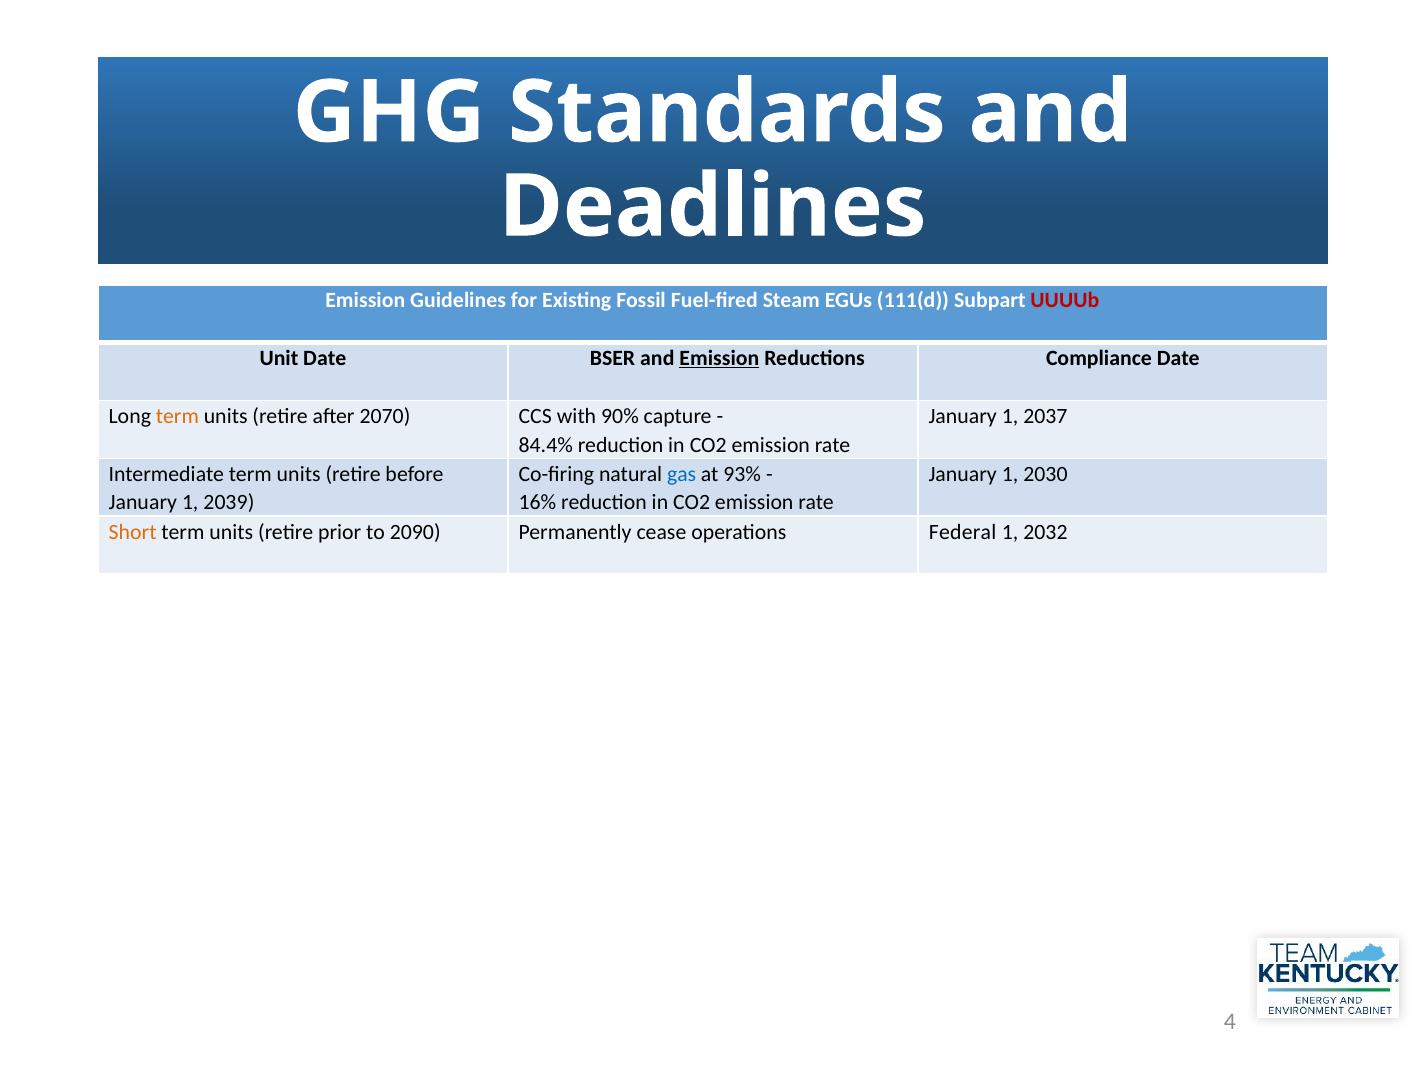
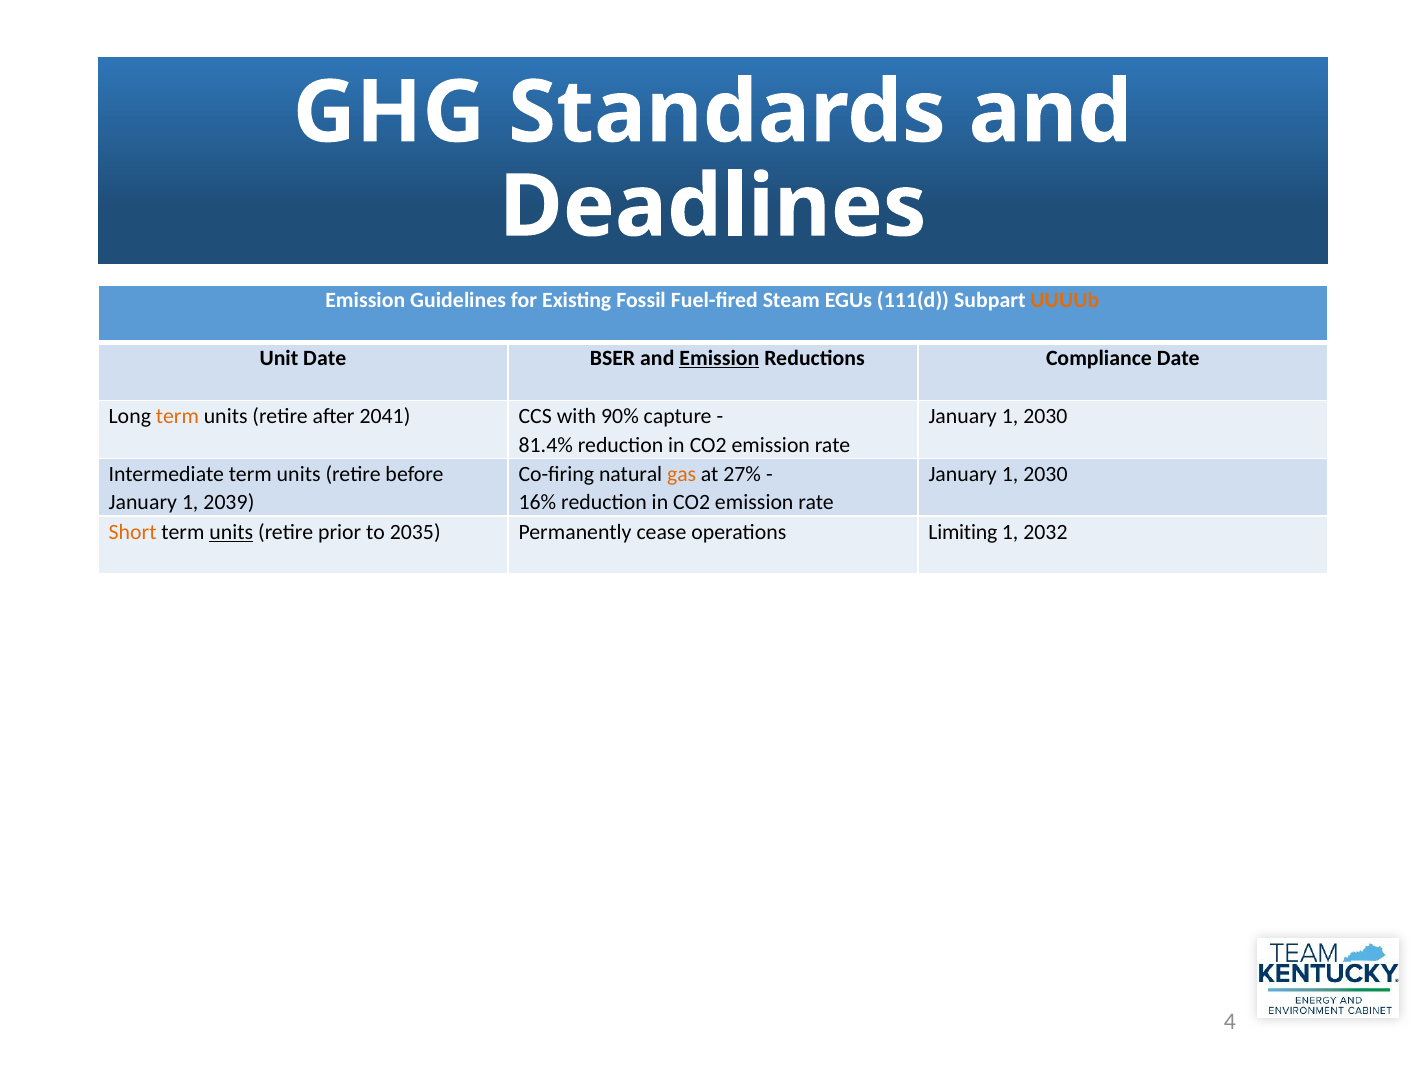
UUUUb colour: red -> orange
2070: 2070 -> 2041
2037 at (1045, 416): 2037 -> 2030
84.4%: 84.4% -> 81.4%
gas colour: blue -> orange
93%: 93% -> 27%
units at (231, 532) underline: none -> present
2090: 2090 -> 2035
Federal: Federal -> Limiting
